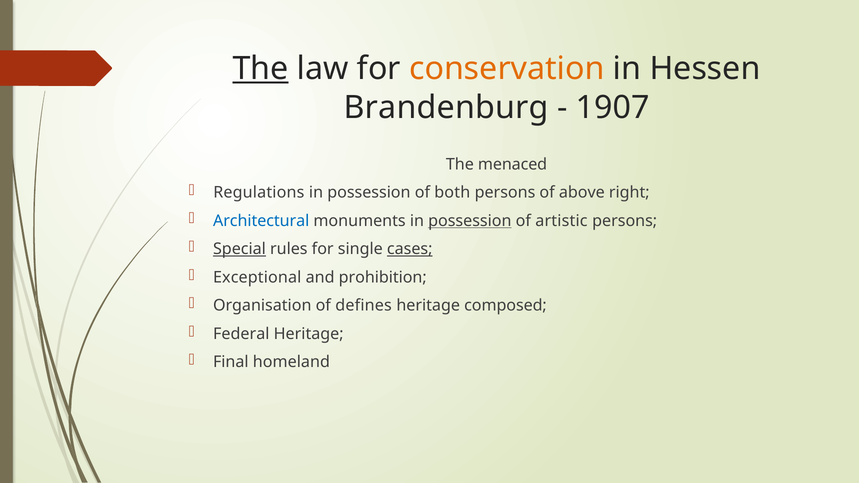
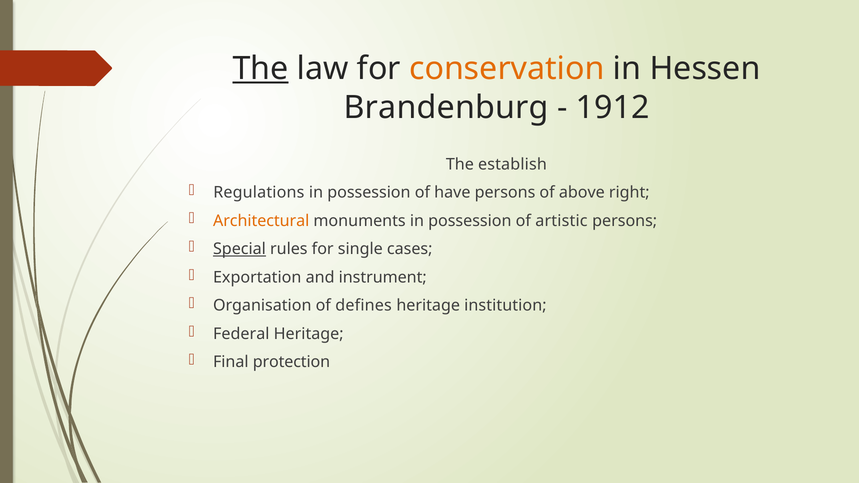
1907: 1907 -> 1912
menaced: menaced -> establish
both: both -> have
Architectural colour: blue -> orange
possession at (470, 221) underline: present -> none
cases underline: present -> none
Exceptional: Exceptional -> Exportation
prohibition: prohibition -> instrument
composed: composed -> institution
homeland: homeland -> protection
